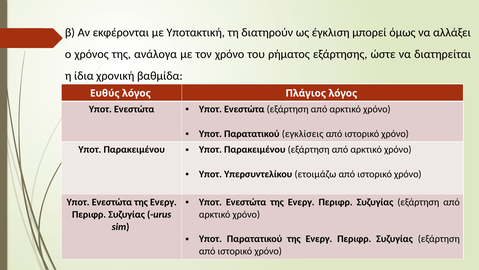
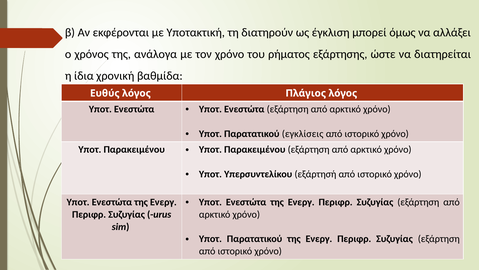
ετοιμάζω: ετοιμάζω -> εξάρτησή
